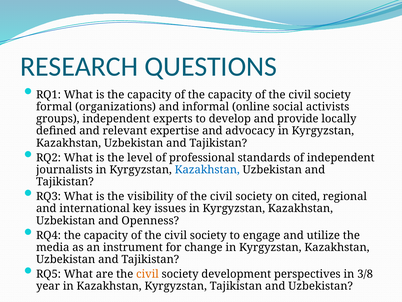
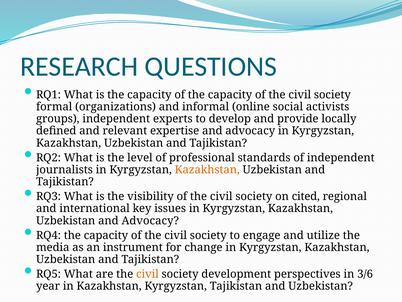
Kazakhstan at (207, 170) colour: blue -> orange
Uzbekistan and Openness: Openness -> Advocacy
3/8: 3/8 -> 3/6
